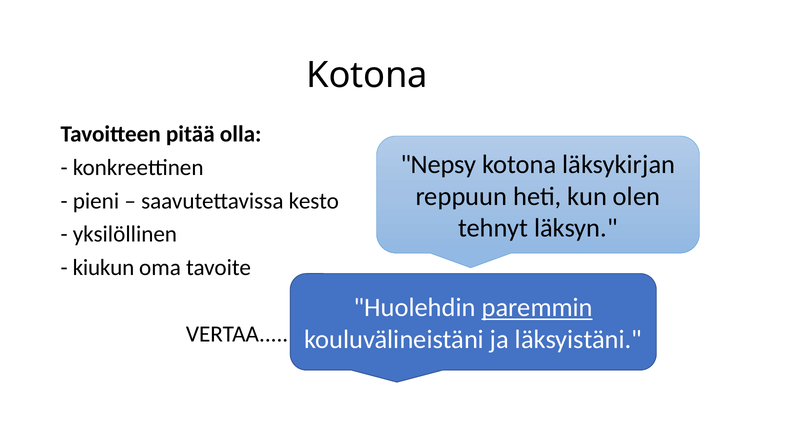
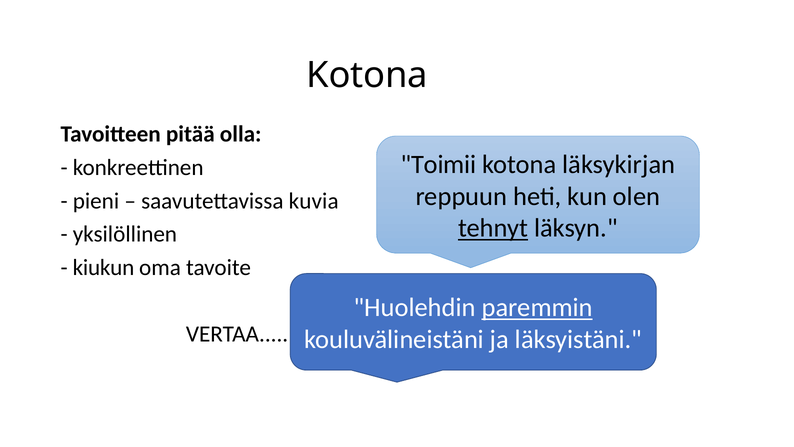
Nepsy: Nepsy -> Toimii
kesto: kesto -> kuvia
tehnyt underline: none -> present
